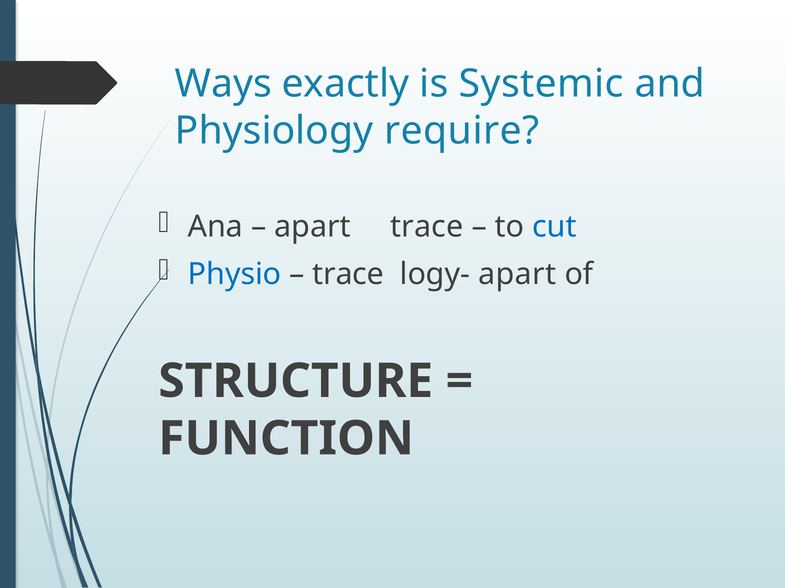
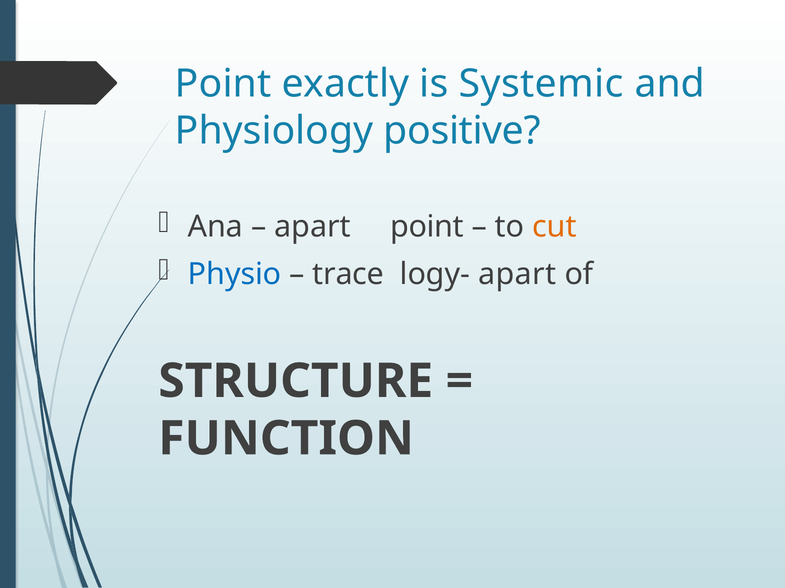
Ways at (223, 84): Ways -> Point
require: require -> positive
apart trace: trace -> point
cut colour: blue -> orange
